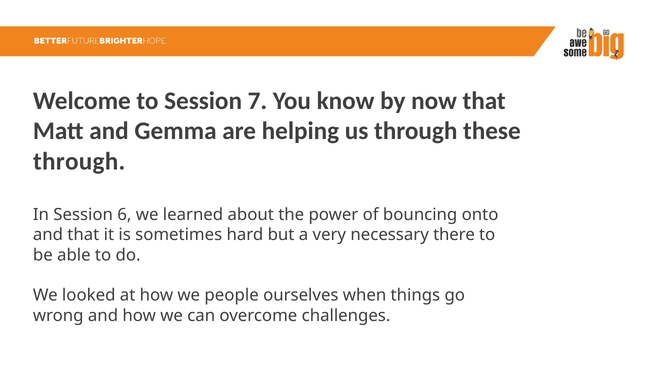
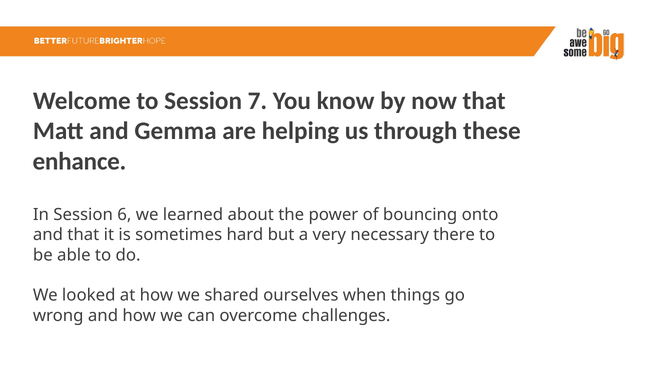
through at (79, 161): through -> enhance
people: people -> shared
